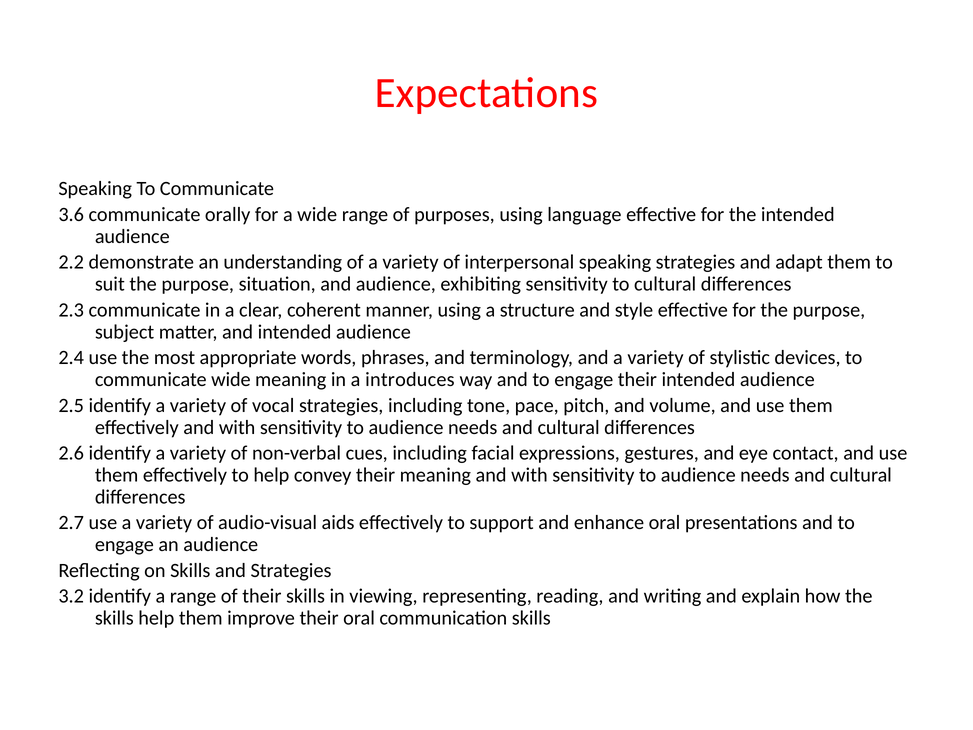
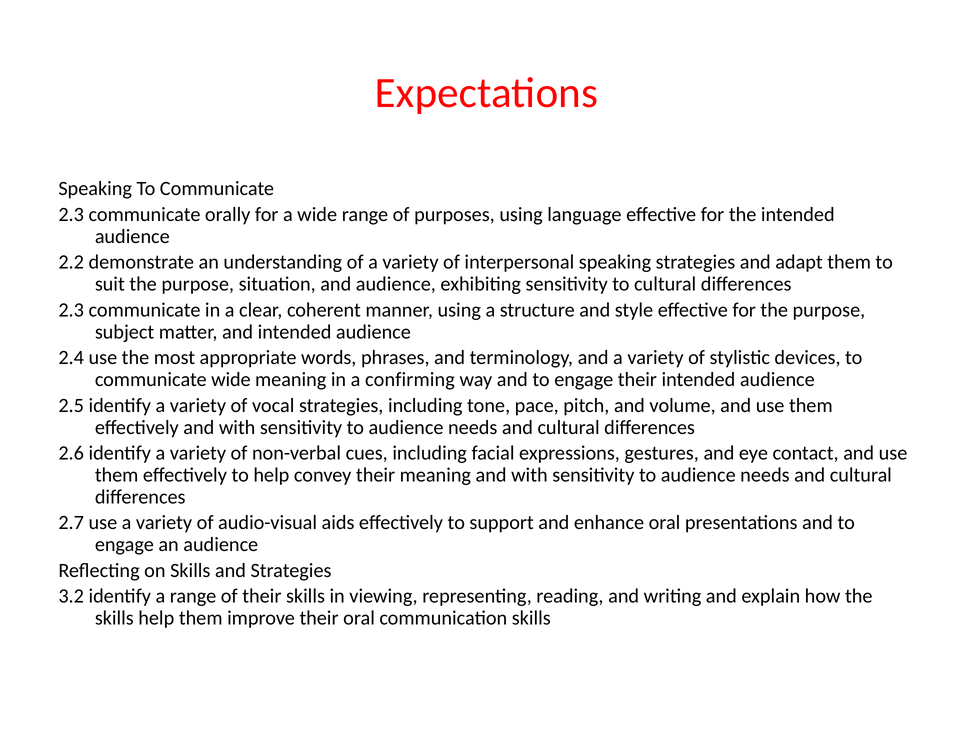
3.6 at (71, 214): 3.6 -> 2.3
introduces: introduces -> confirming
